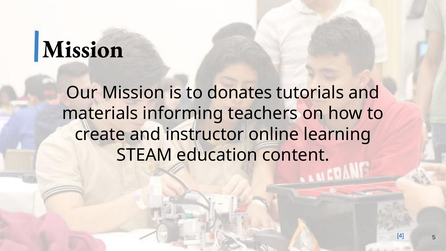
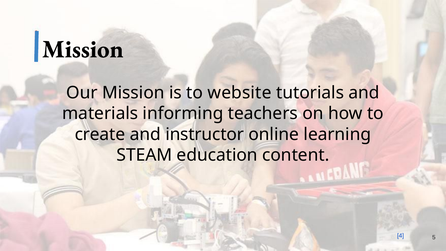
donates: donates -> website
